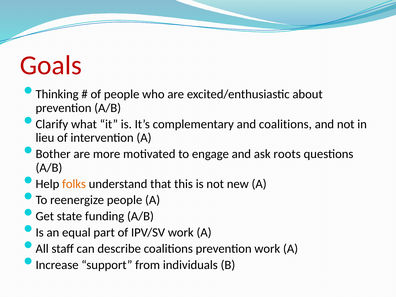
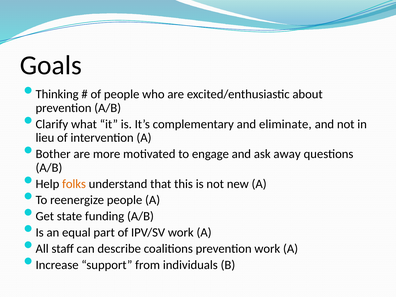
Goals colour: red -> black
and coalitions: coalitions -> eliminate
roots: roots -> away
